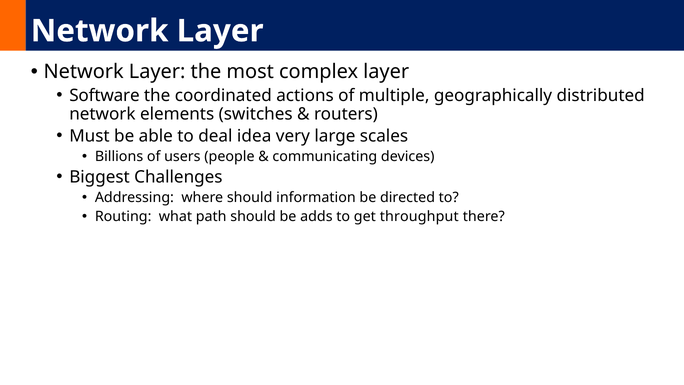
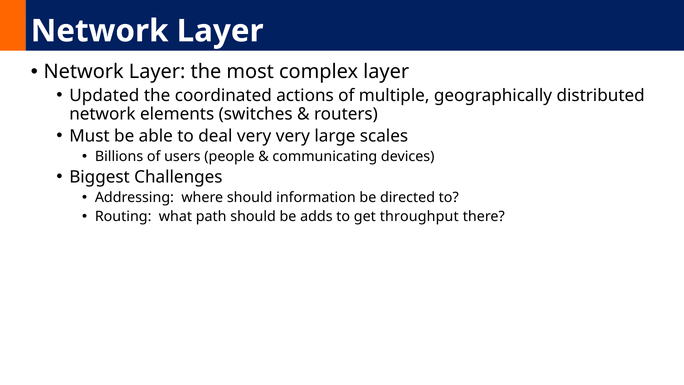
Software: Software -> Updated
deal idea: idea -> very
